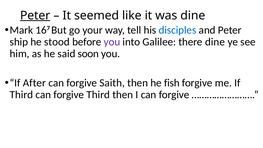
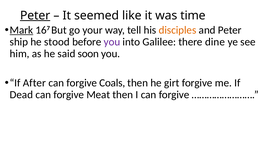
was dine: dine -> time
Mark underline: none -> present
disciples colour: blue -> orange
Saith: Saith -> Coals
fish: fish -> girt
Third at (21, 95): Third -> Dead
forgive Third: Third -> Meat
